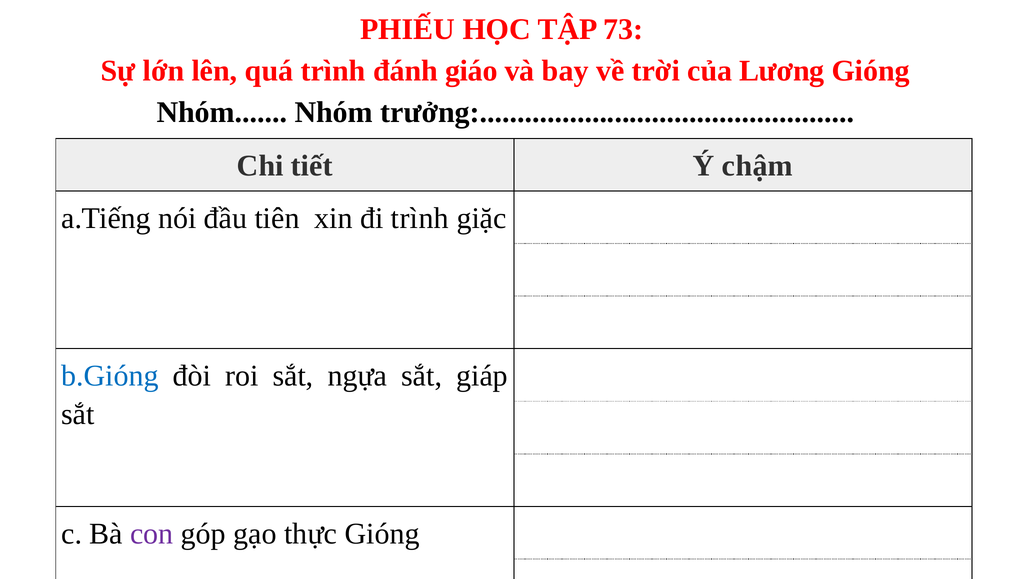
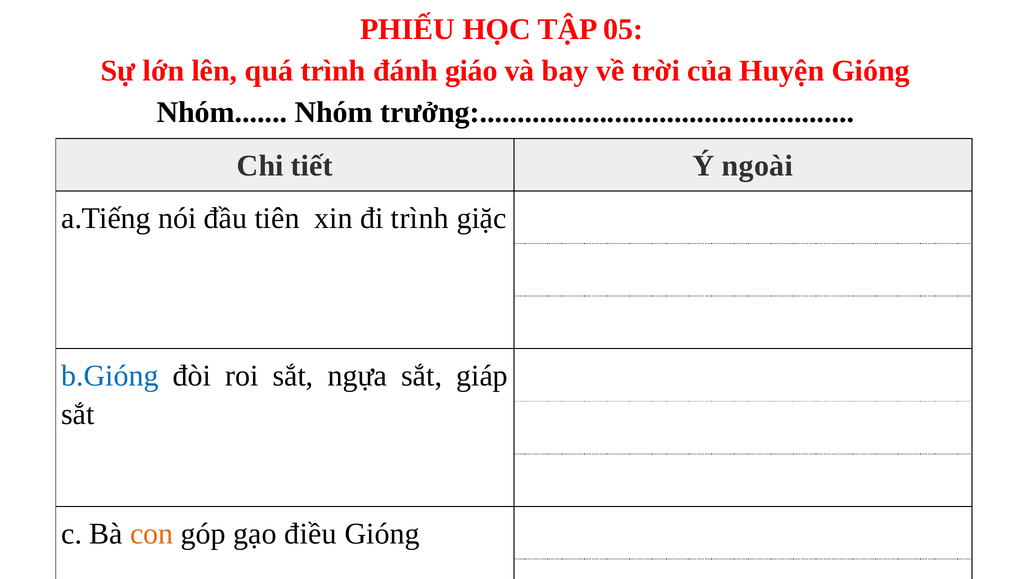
73: 73 -> 05
Lương: Lương -> Huyện
chậm: chậm -> ngoài
con colour: purple -> orange
thực: thực -> điều
